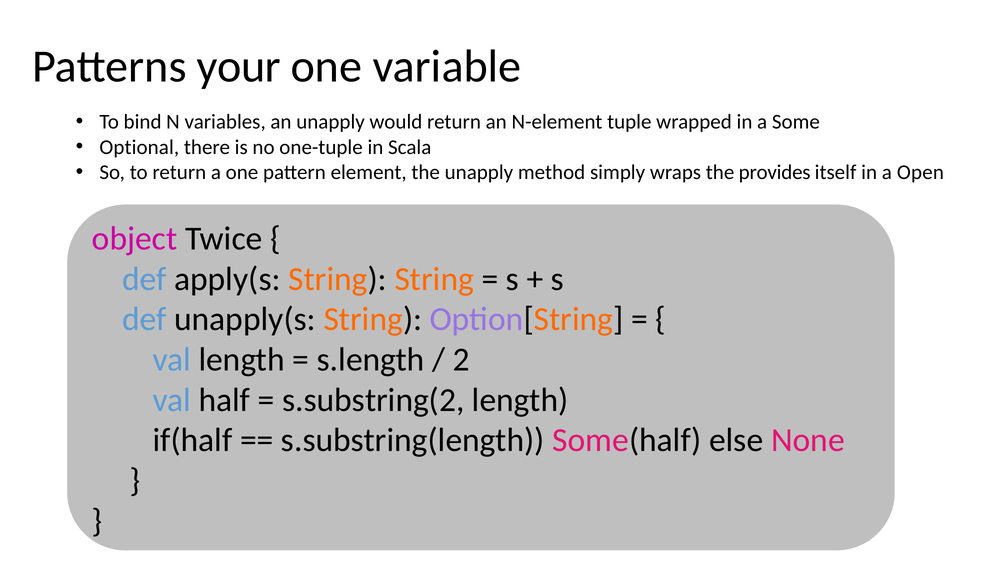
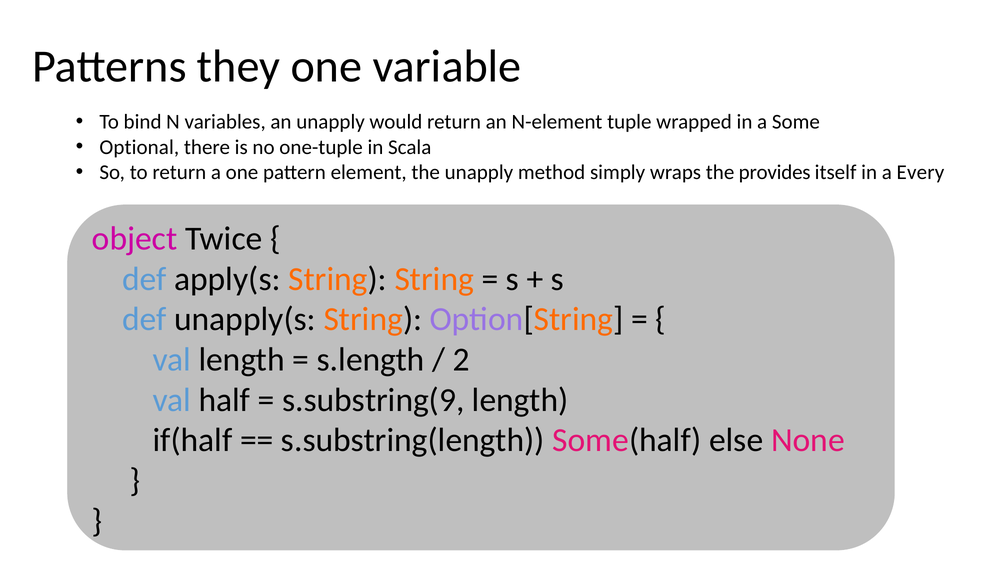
your: your -> they
Open: Open -> Every
s.substring(2: s.substring(2 -> s.substring(9
